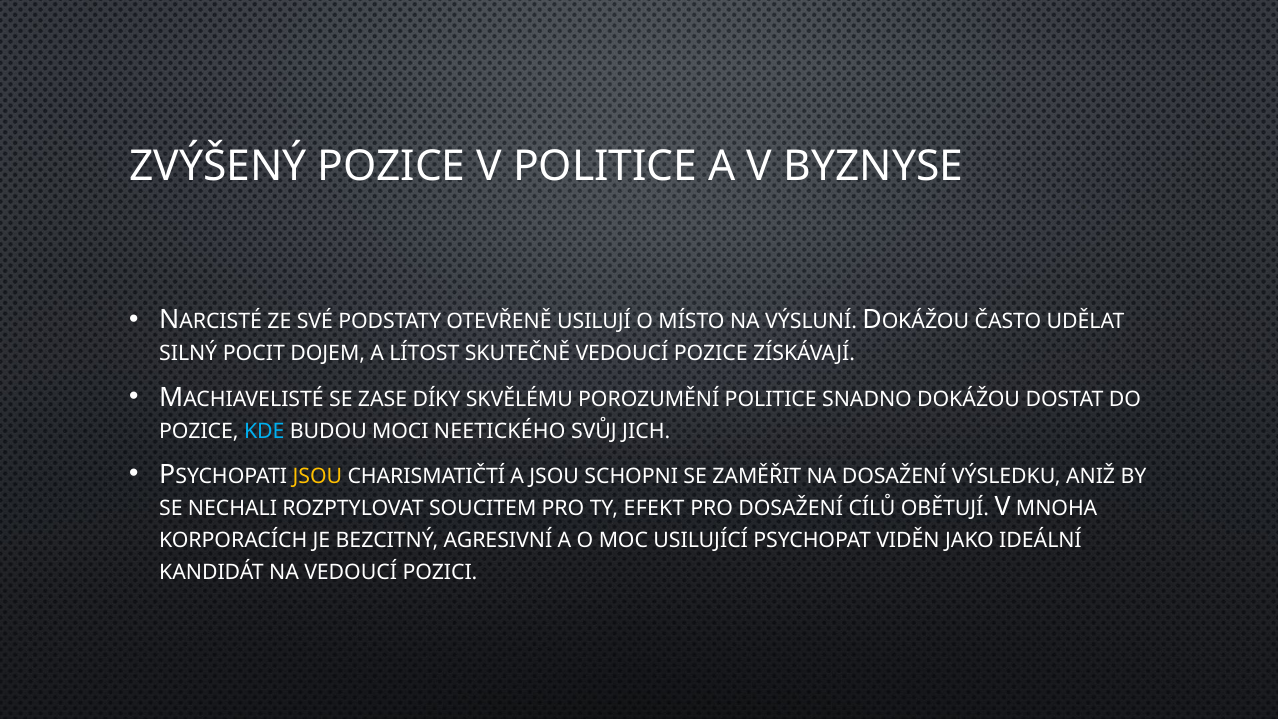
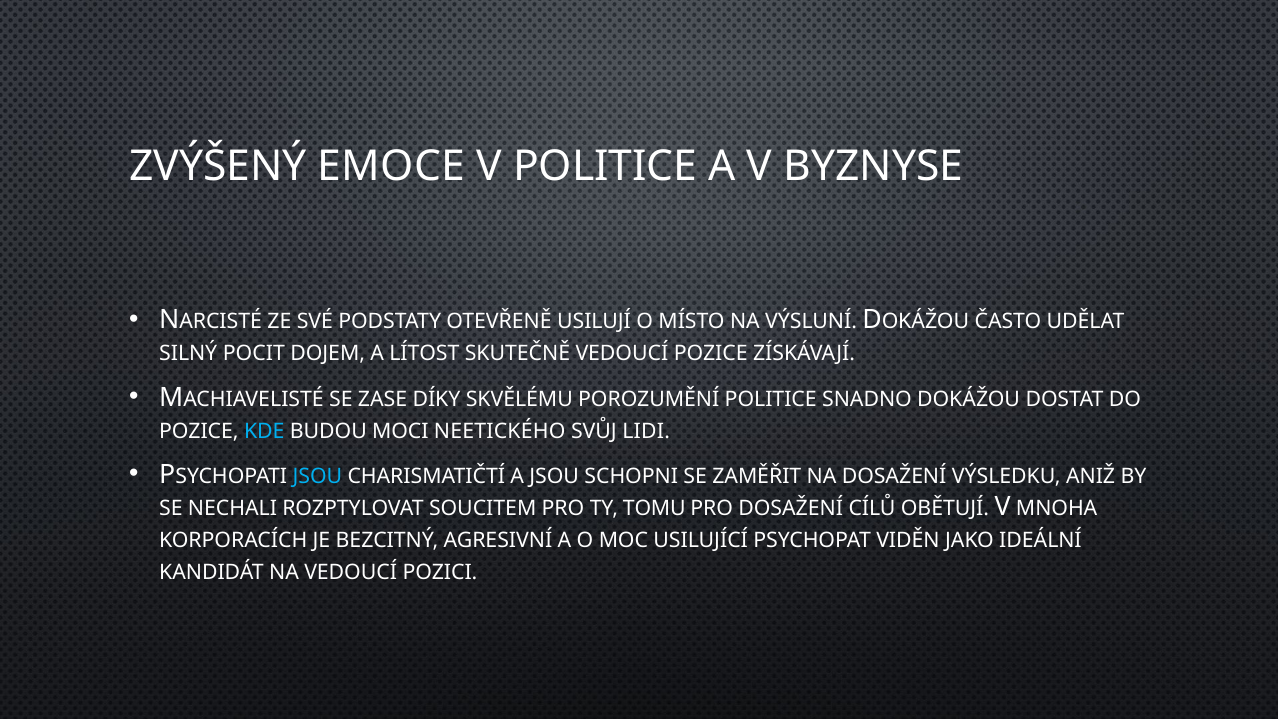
ZVÝŠENÝ POZICE: POZICE -> EMOCE
JICH: JICH -> LIDI
JSOU at (317, 476) colour: yellow -> light blue
EFEKT: EFEKT -> TOMU
